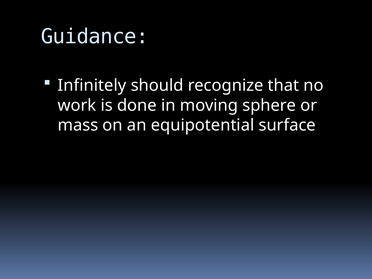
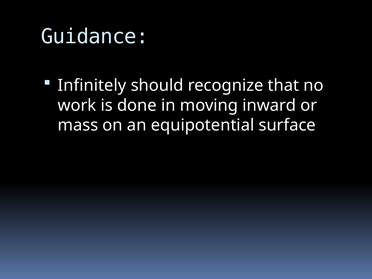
sphere: sphere -> inward
